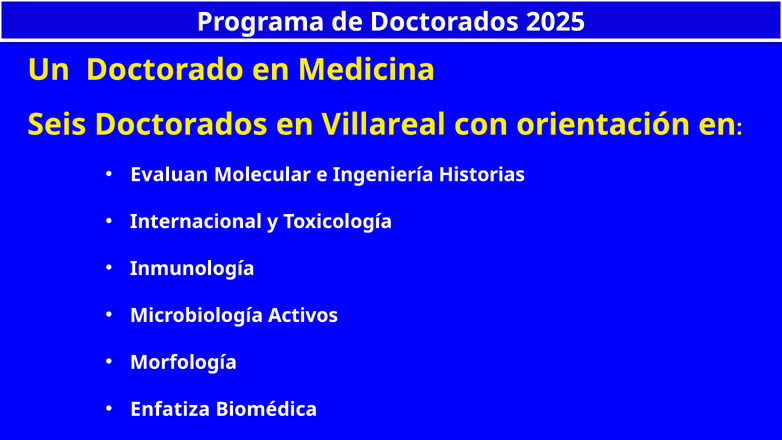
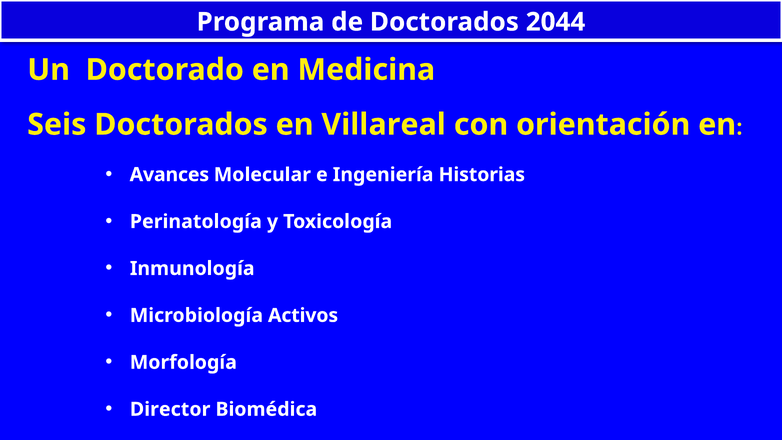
2025: 2025 -> 2044
Evaluan: Evaluan -> Avances
Internacional: Internacional -> Perinatología
Enfatiza: Enfatiza -> Director
